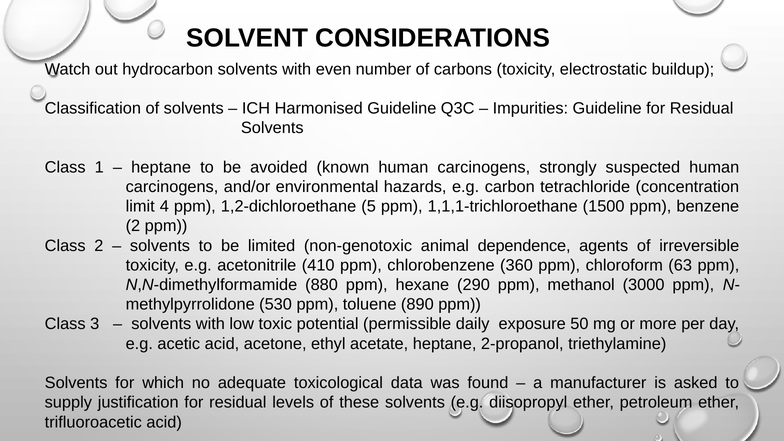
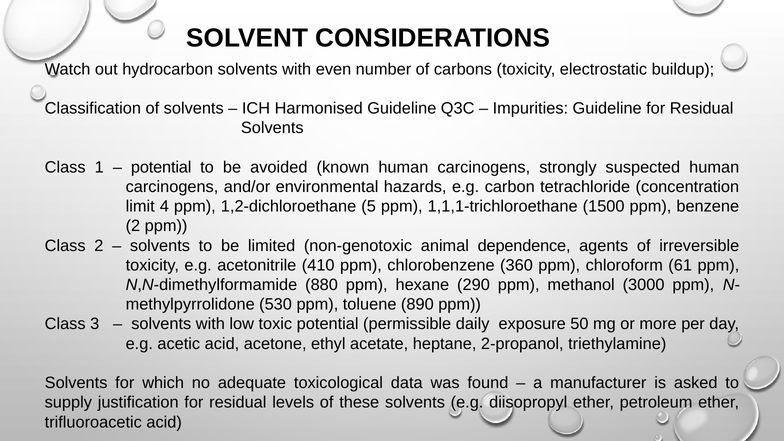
heptane at (161, 167): heptane -> potential
63: 63 -> 61
